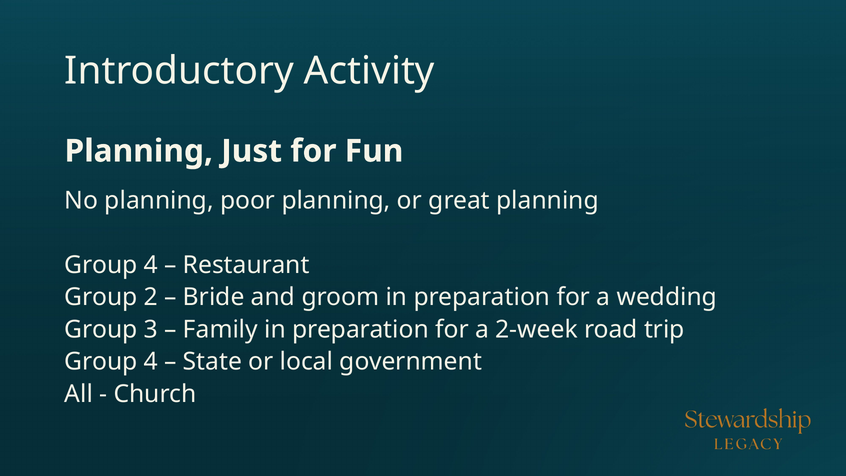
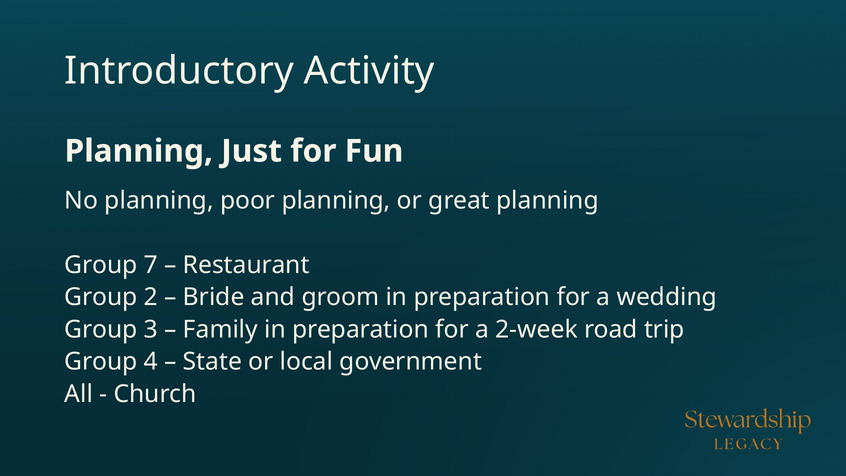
4 at (151, 265): 4 -> 7
